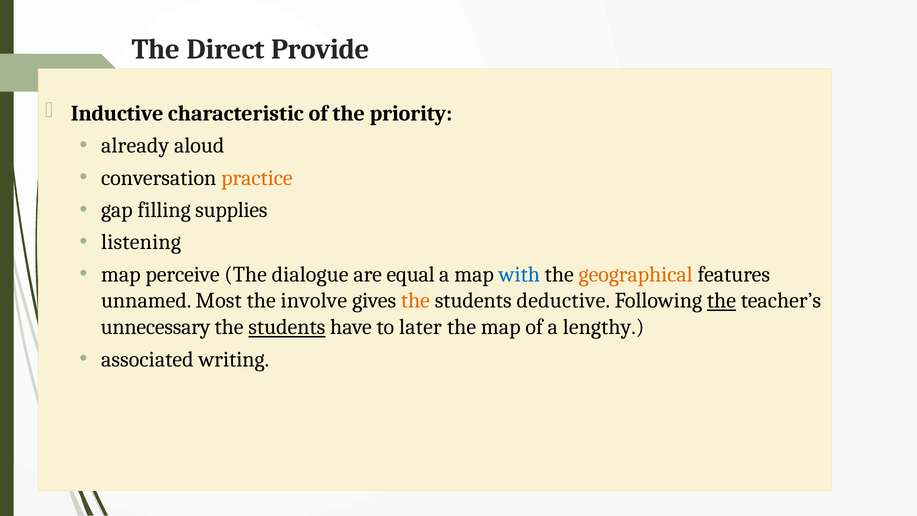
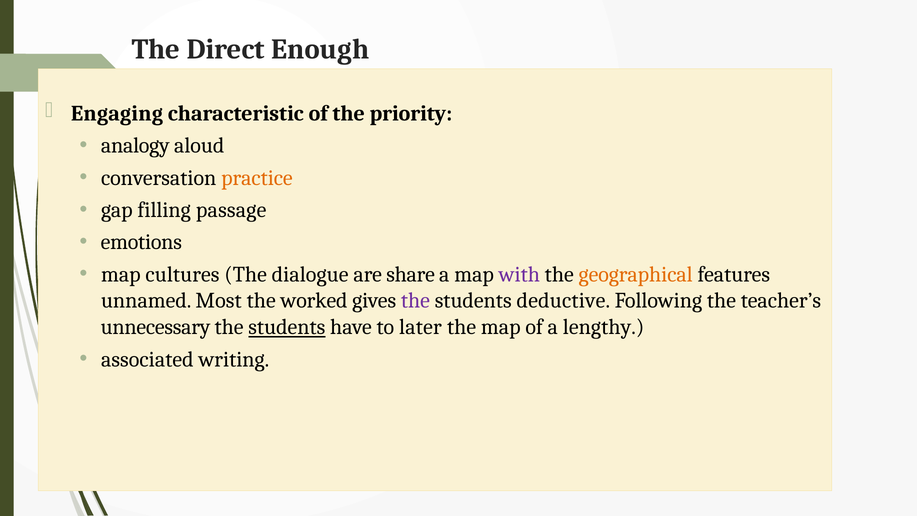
Provide: Provide -> Enough
Inductive: Inductive -> Engaging
already: already -> analogy
supplies: supplies -> passage
listening: listening -> emotions
perceive: perceive -> cultures
equal: equal -> share
with colour: blue -> purple
involve: involve -> worked
the at (415, 301) colour: orange -> purple
the at (721, 301) underline: present -> none
